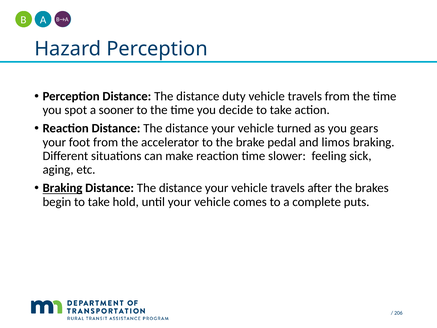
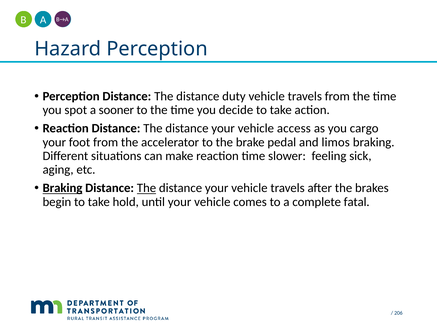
turned: turned -> access
gears: gears -> cargo
The at (147, 188) underline: none -> present
puts: puts -> fatal
